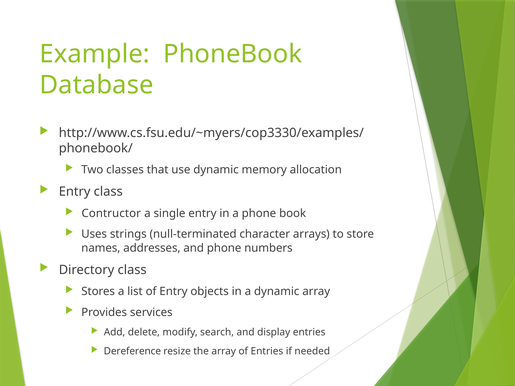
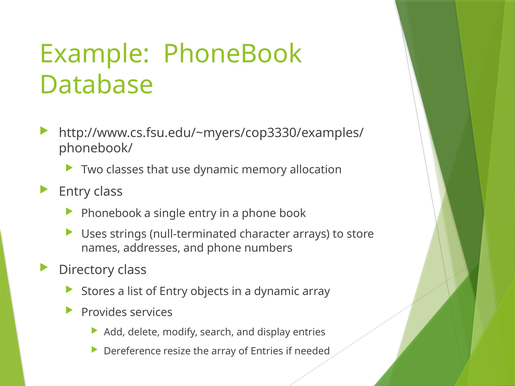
Contructor at (111, 213): Contructor -> Phonebook
